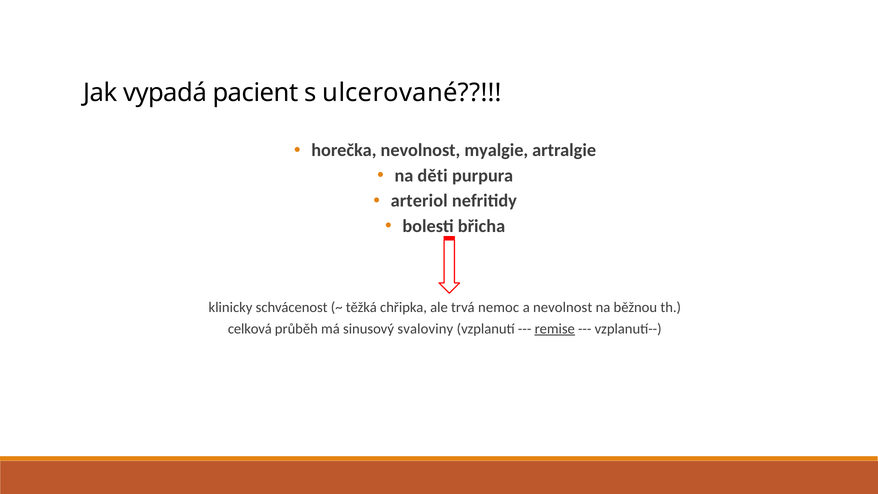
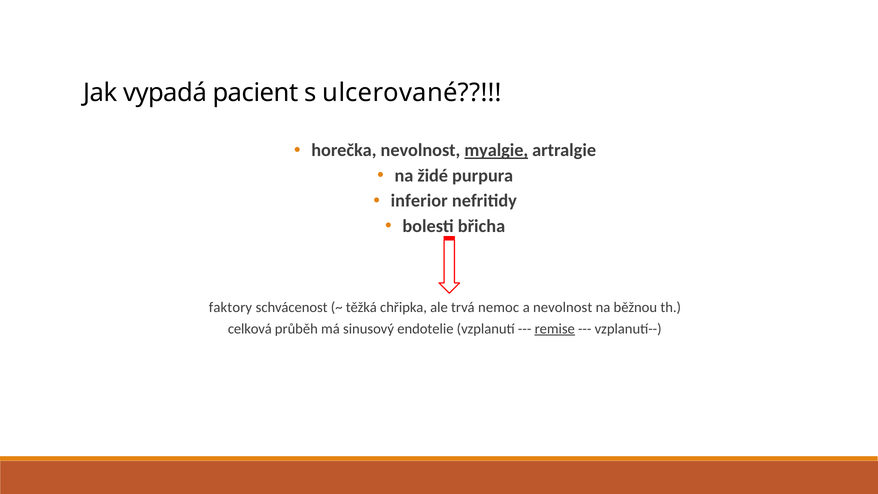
myalgie underline: none -> present
děti: děti -> židé
arteriol: arteriol -> inferior
klinicky: klinicky -> faktory
svaloviny: svaloviny -> endotelie
